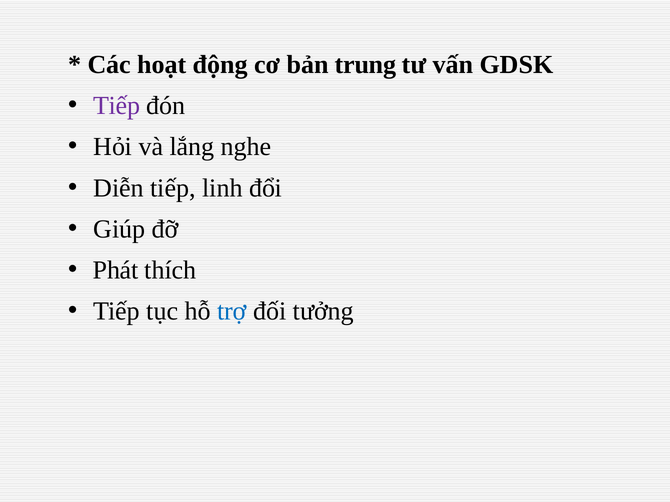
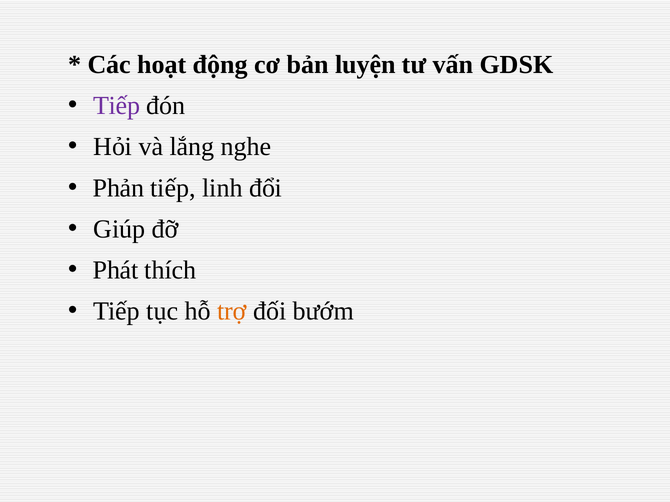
trung: trung -> luyện
Diễn: Diễn -> Phản
trợ colour: blue -> orange
tưởng: tưởng -> bướm
